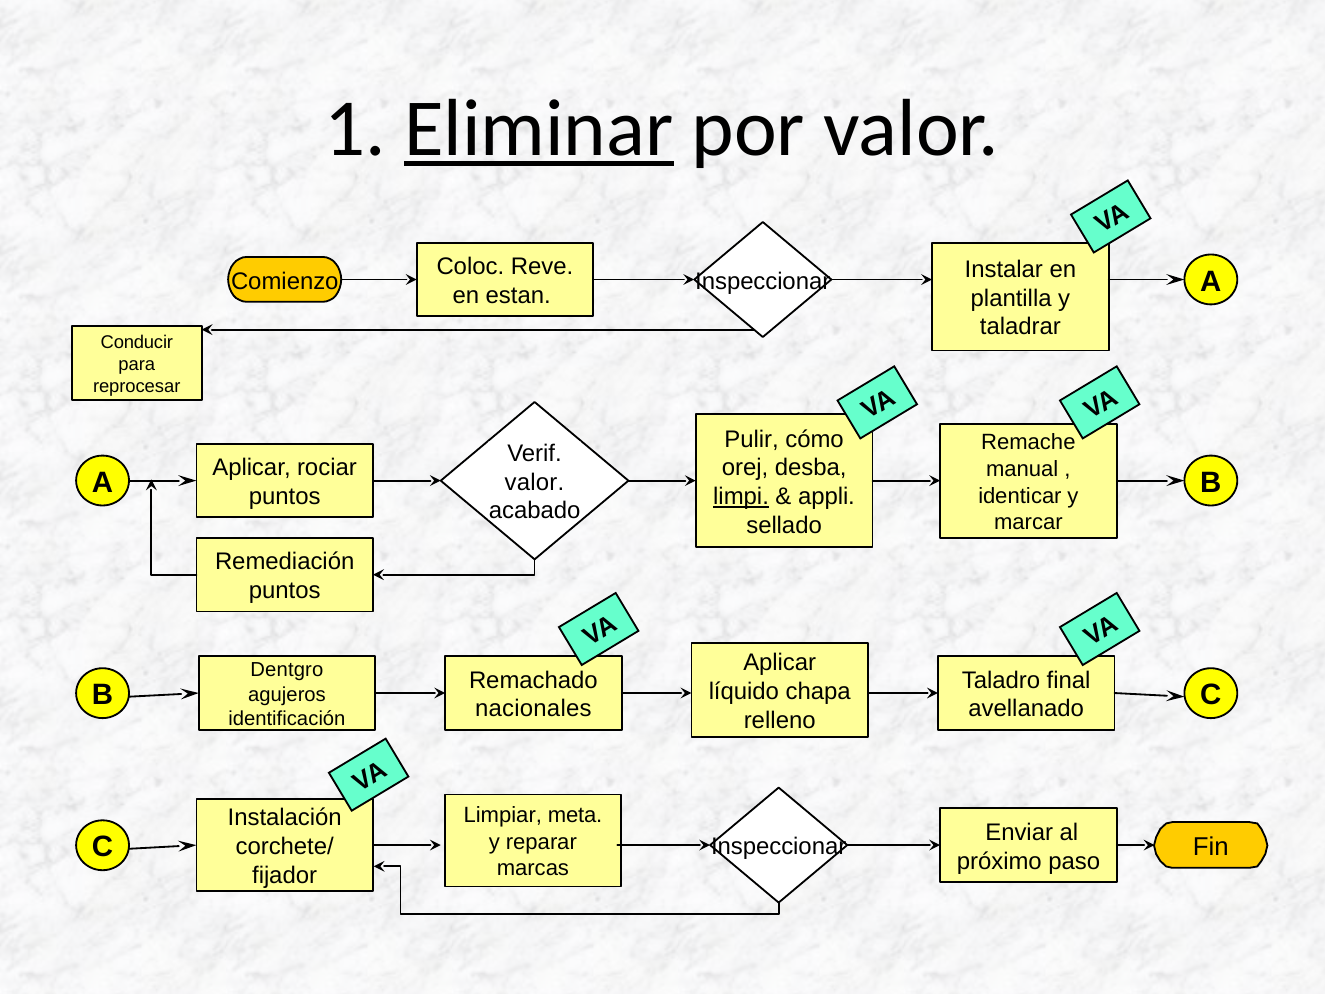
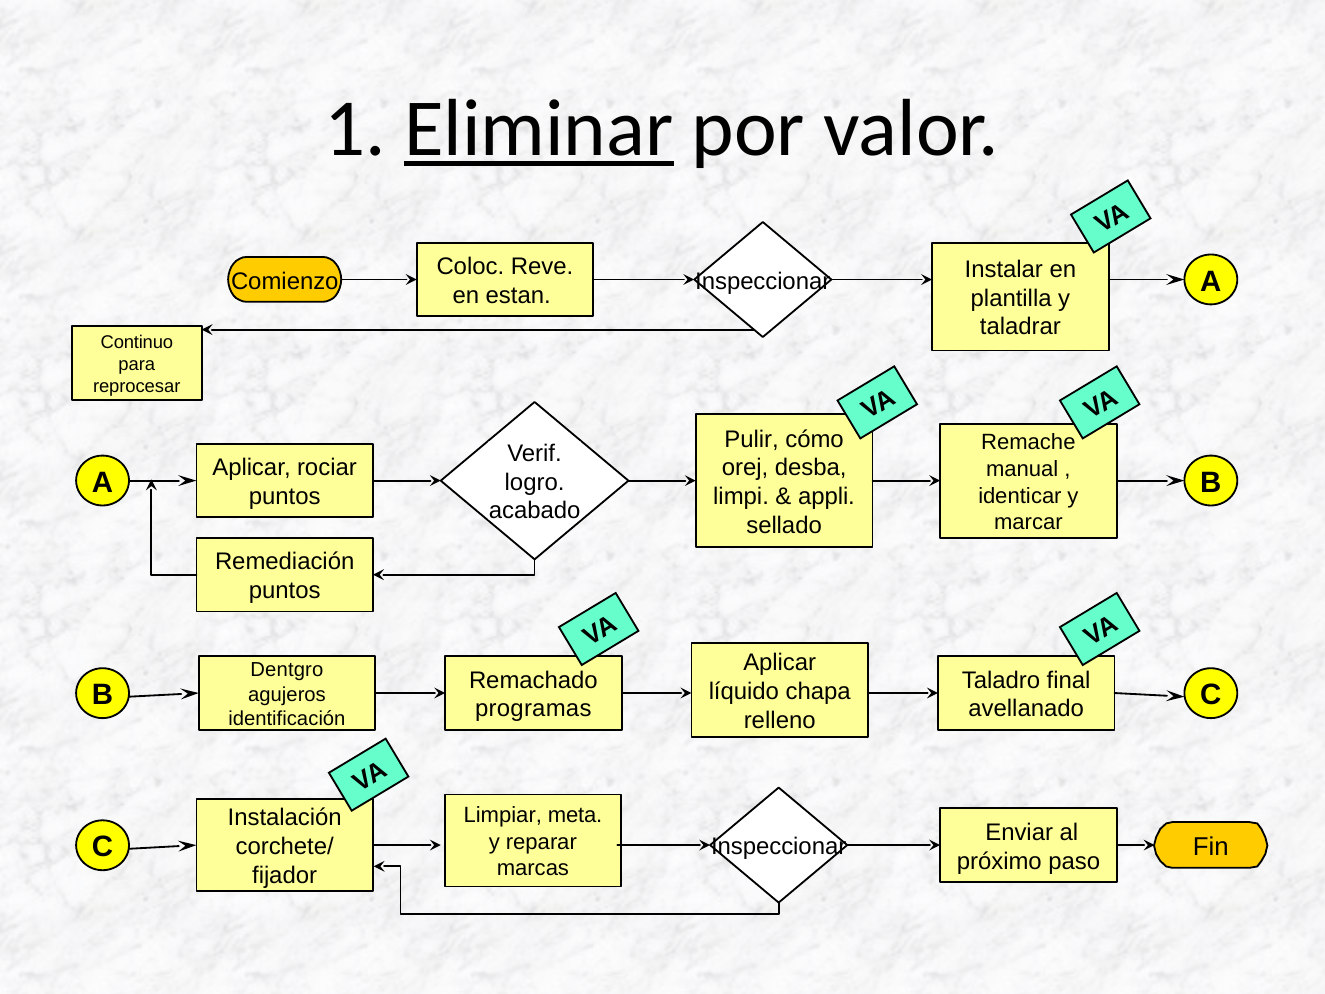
Conducir: Conducir -> Continuo
valor at (534, 482): valor -> logro
limpi underline: present -> none
nacionales: nacionales -> programas
